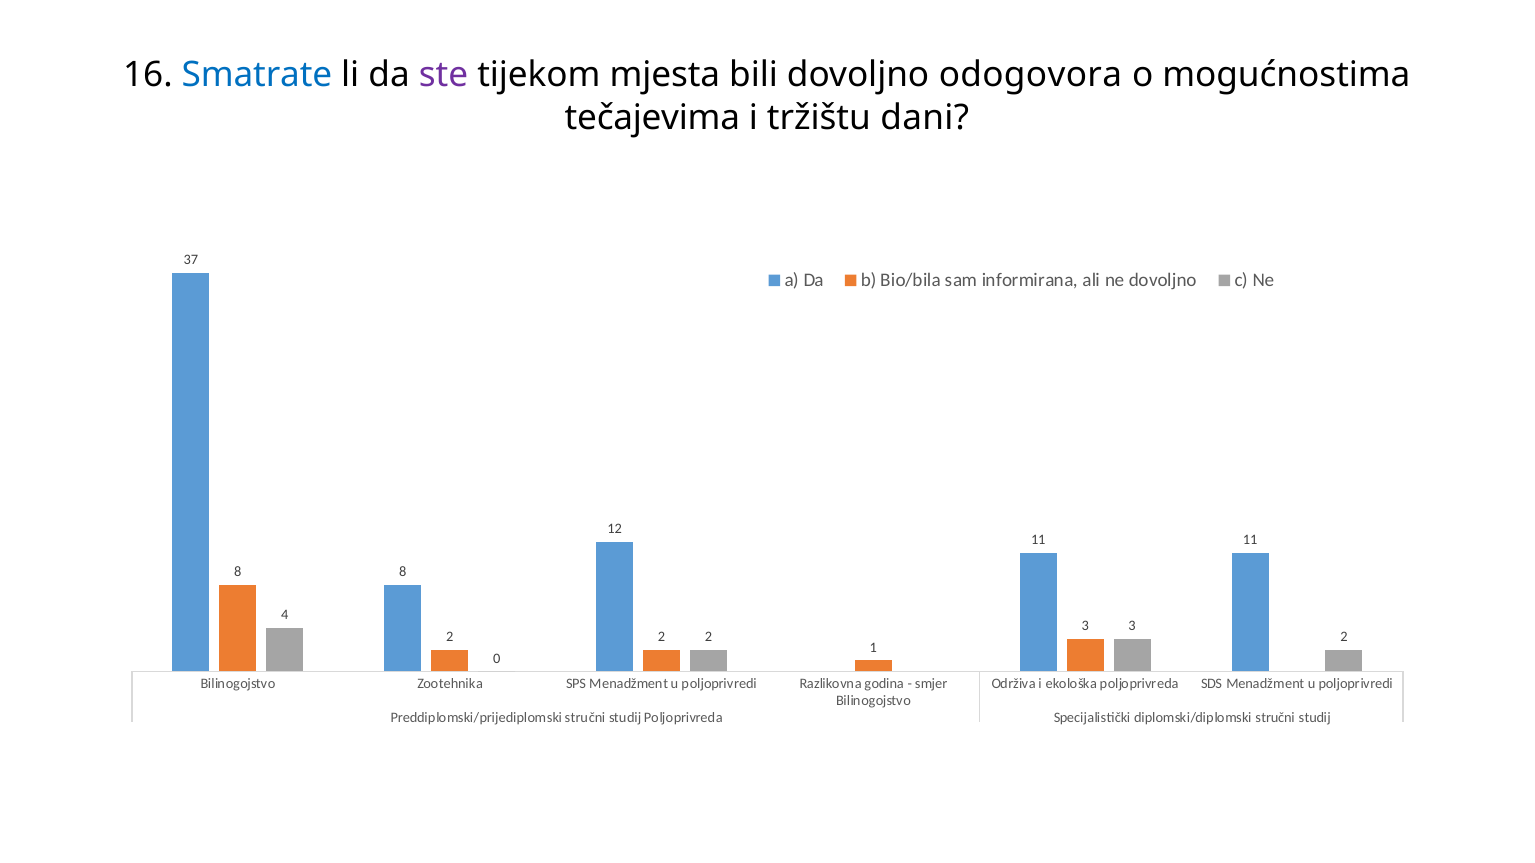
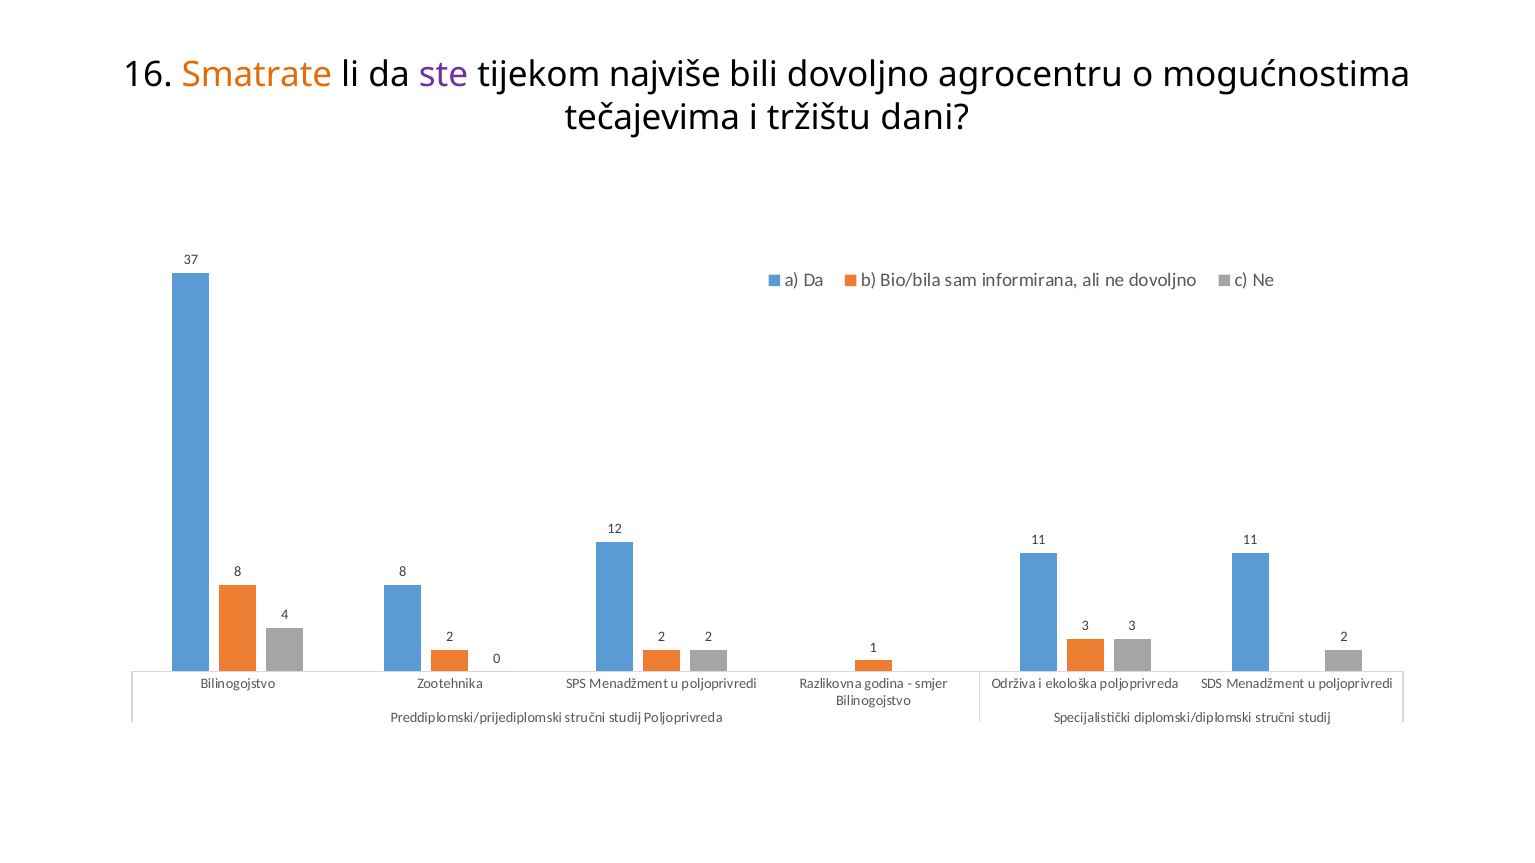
Smatrate colour: blue -> orange
mjesta: mjesta -> najviše
odogovora: odogovora -> agrocentru
